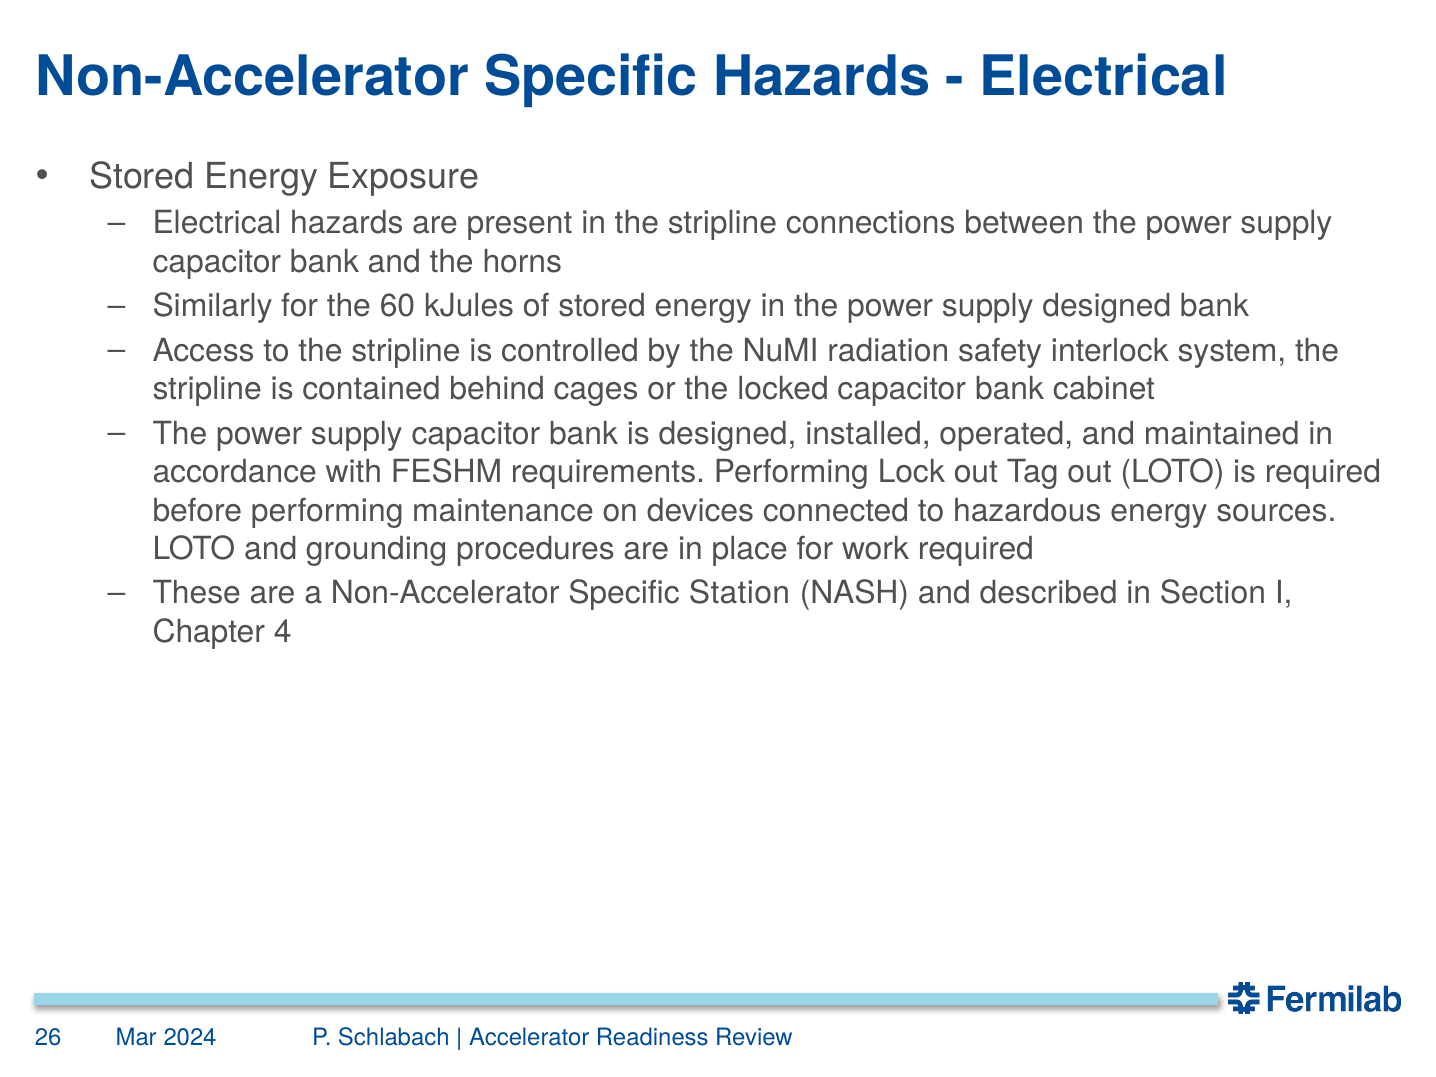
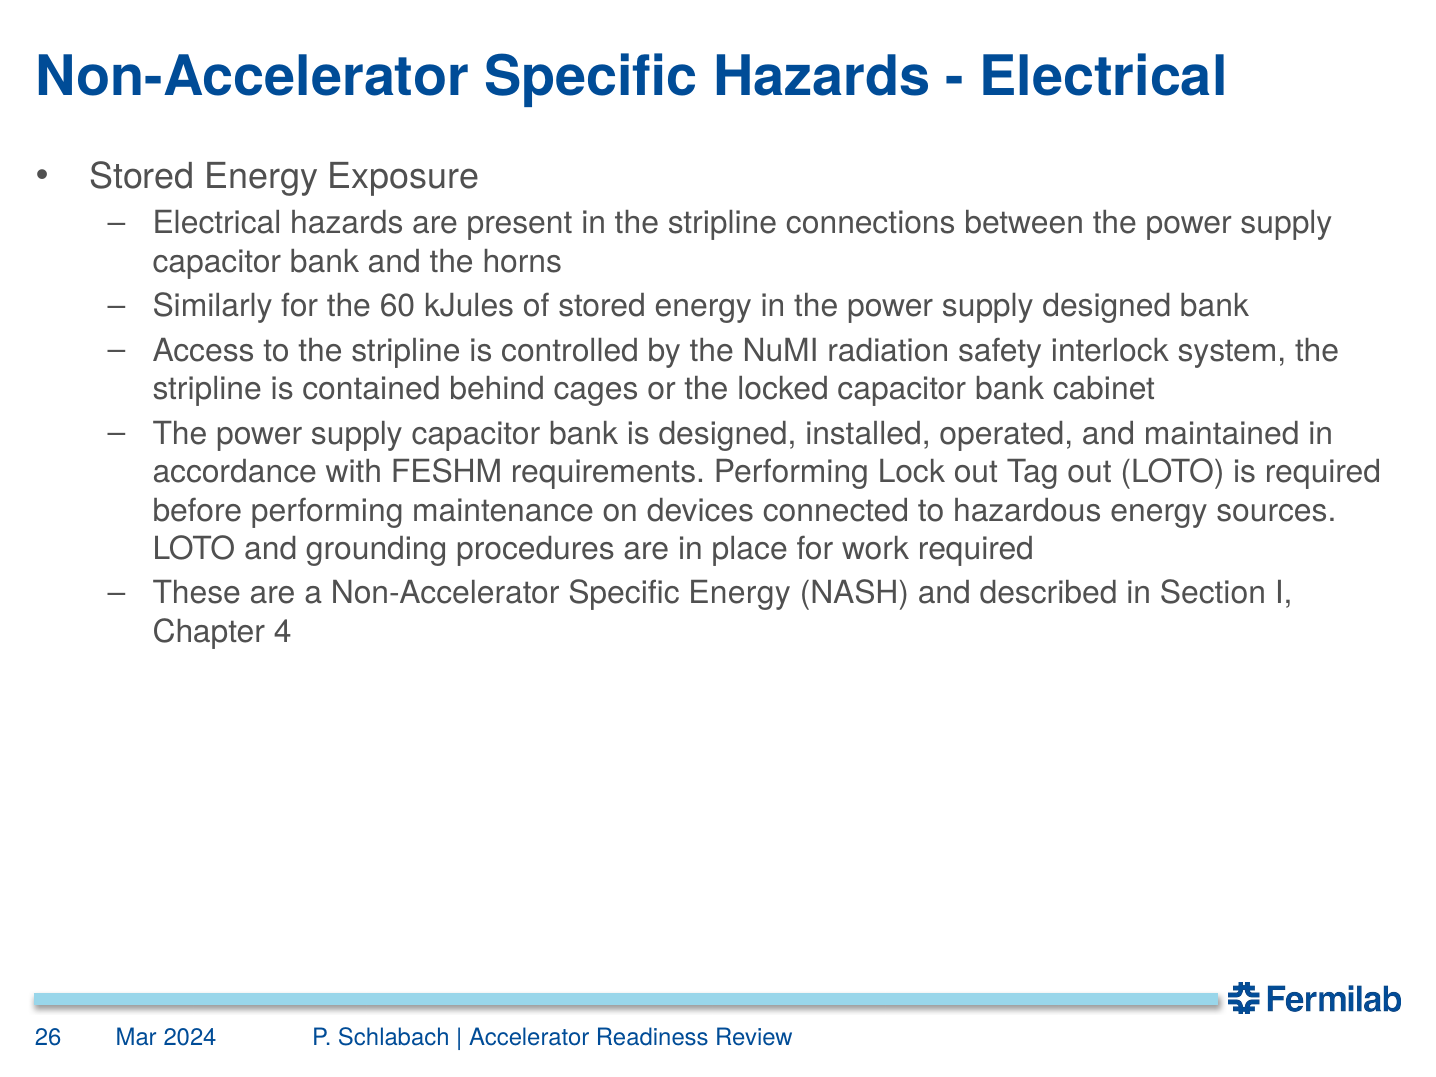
Specific Station: Station -> Energy
